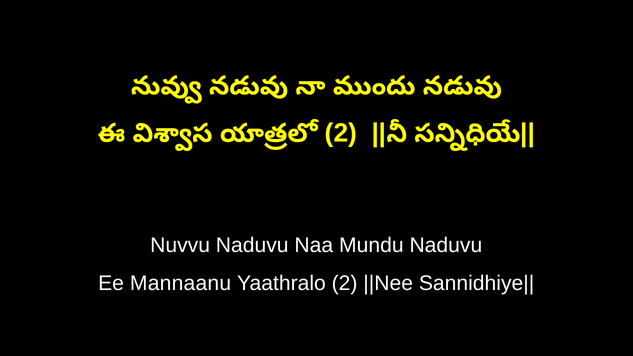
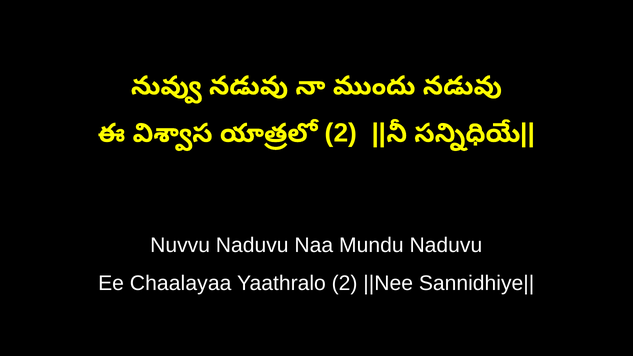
Mannaanu: Mannaanu -> Chaalayaa
